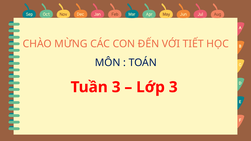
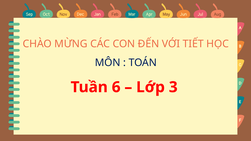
4TuTuần 3: 3 -> 6
